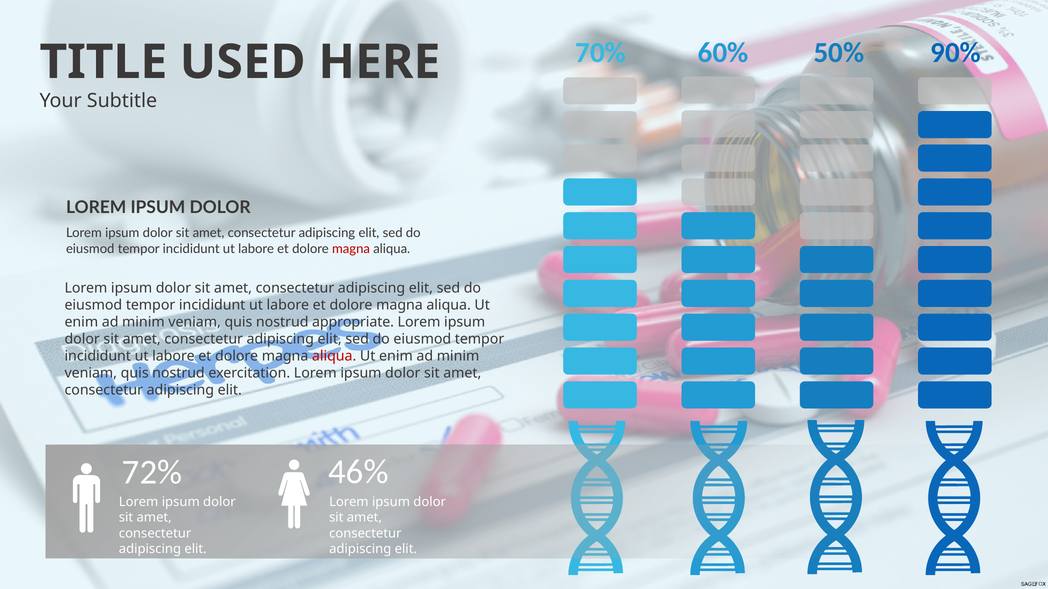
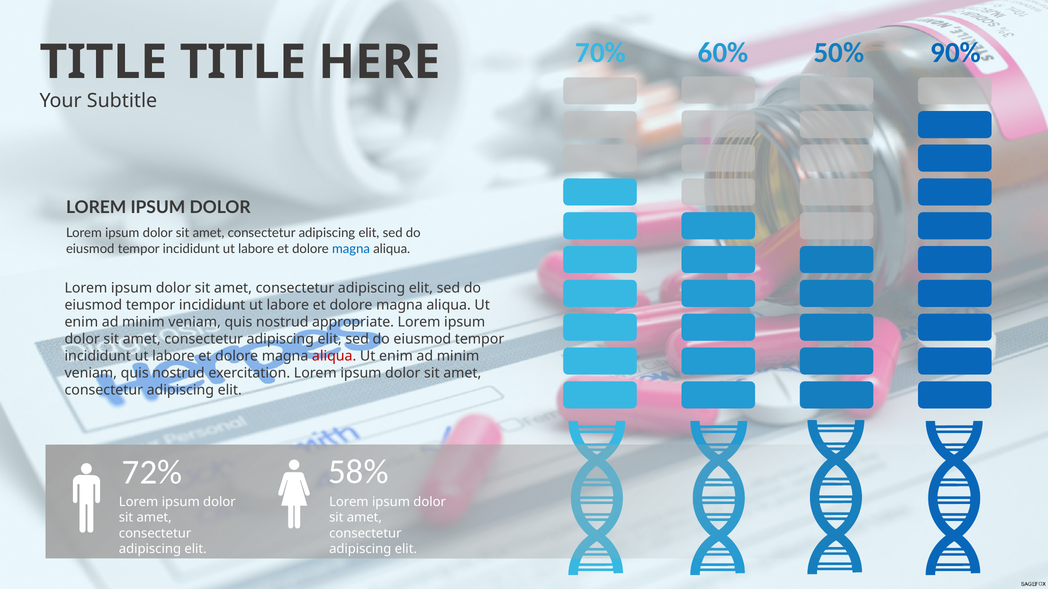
USED at (243, 62): USED -> TITLE
magna at (351, 249) colour: red -> blue
46%: 46% -> 58%
